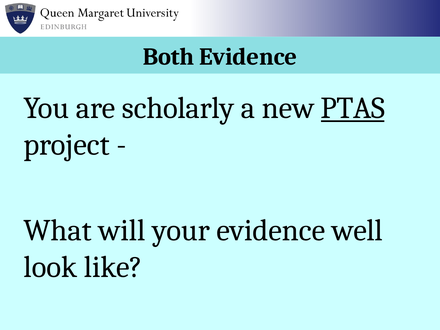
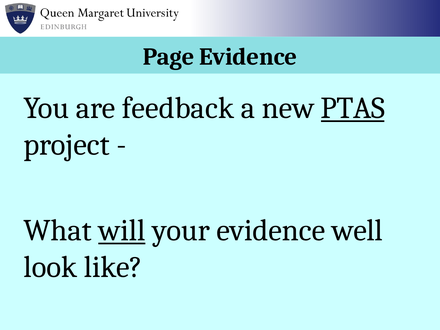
Both: Both -> Page
scholarly: scholarly -> feedback
will underline: none -> present
